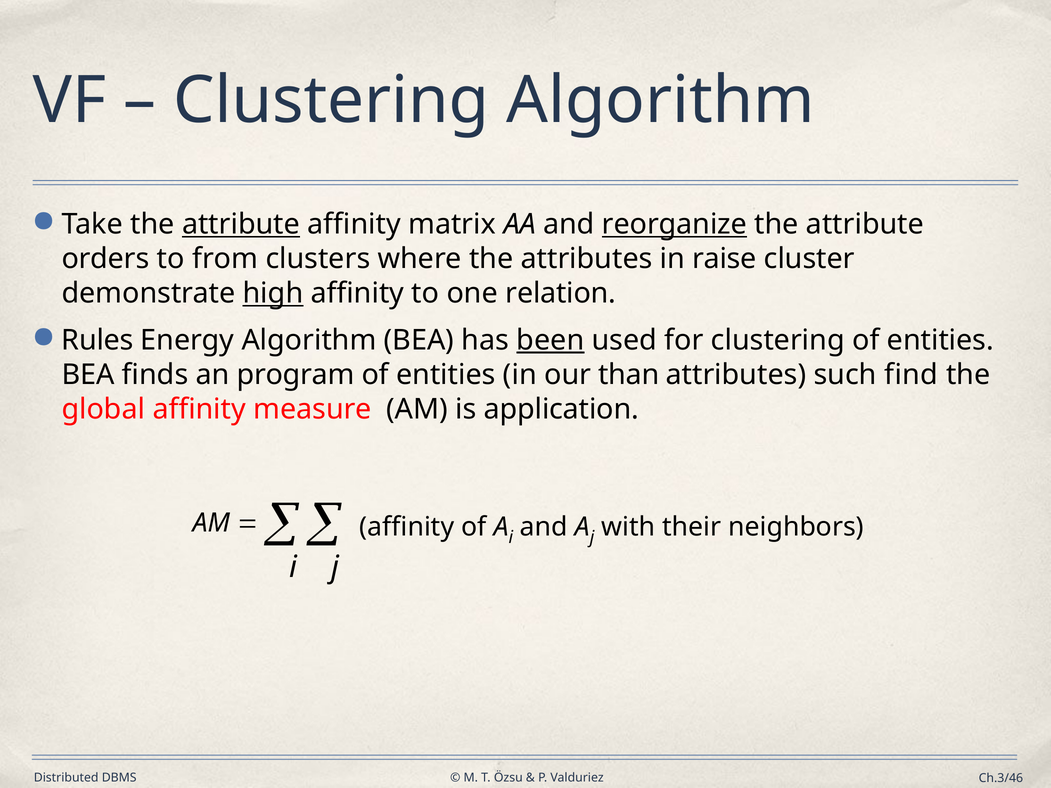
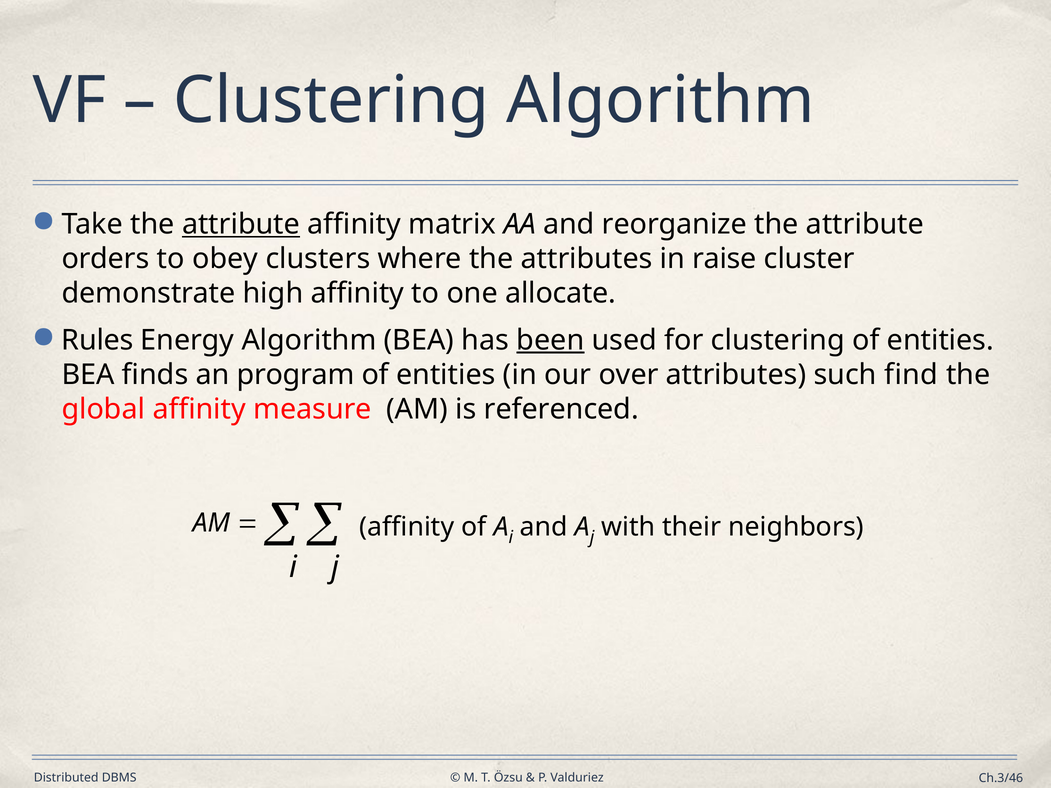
reorganize underline: present -> none
from: from -> obey
high underline: present -> none
relation: relation -> allocate
than: than -> over
application: application -> referenced
